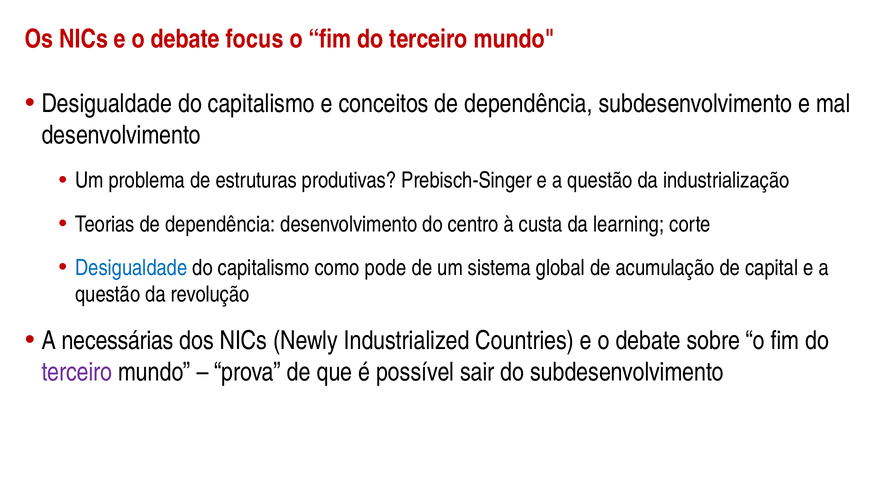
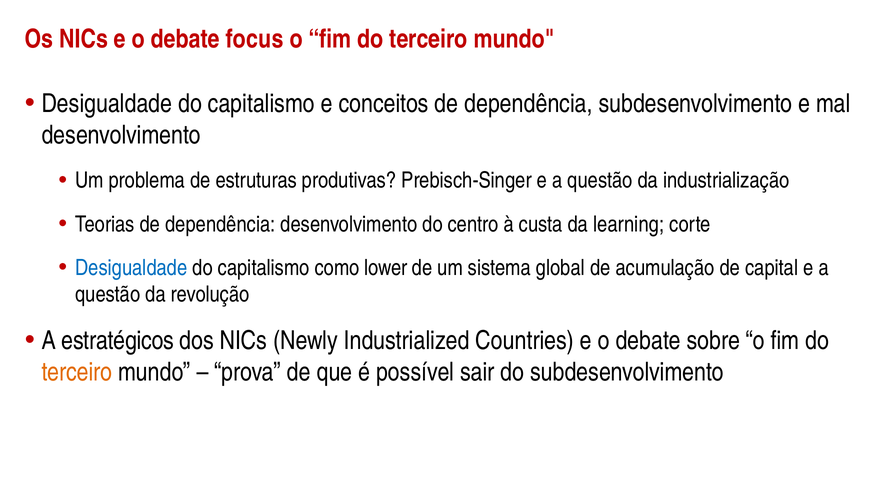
pode: pode -> lower
necessárias: necessárias -> estratégicos
terceiro at (77, 372) colour: purple -> orange
